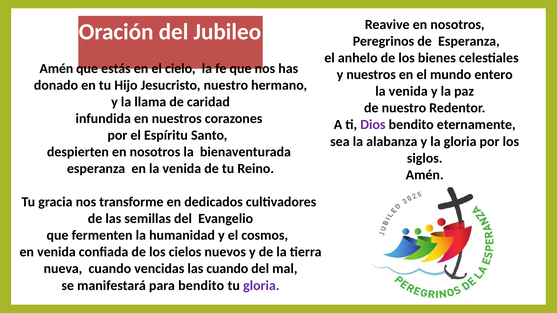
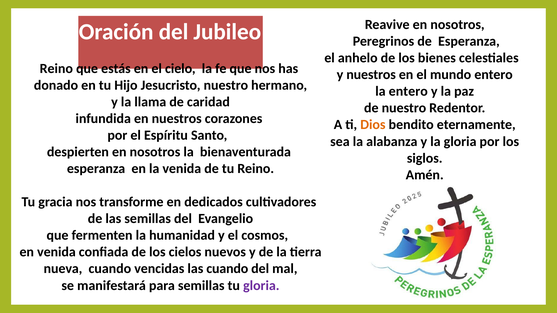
Amén at (56, 68): Amén -> Reino
venida at (408, 91): venida -> entero
Dios colour: purple -> orange
para bendito: bendito -> semillas
